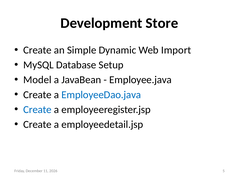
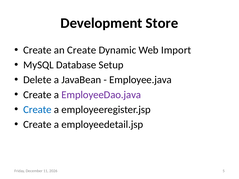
an Simple: Simple -> Create
Model: Model -> Delete
EmployeeDao.java colour: blue -> purple
